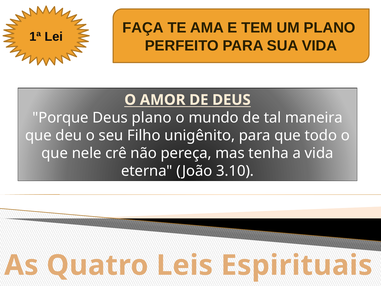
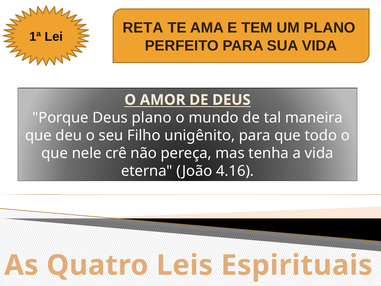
FAÇA: FAÇA -> RETA
3.10: 3.10 -> 4.16
